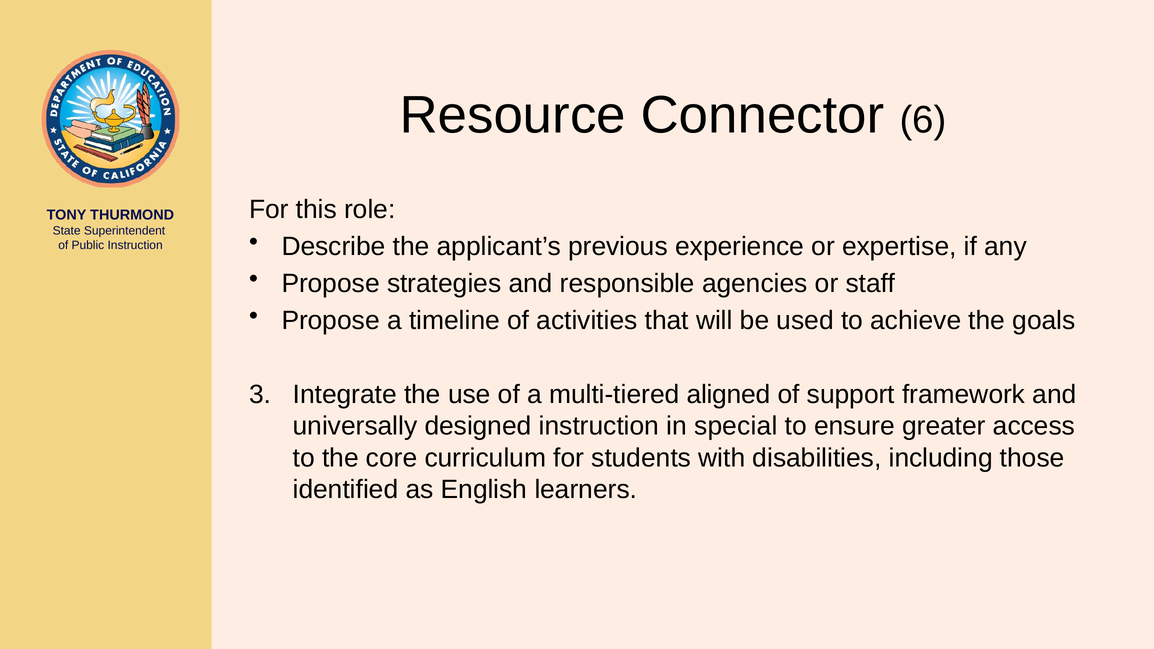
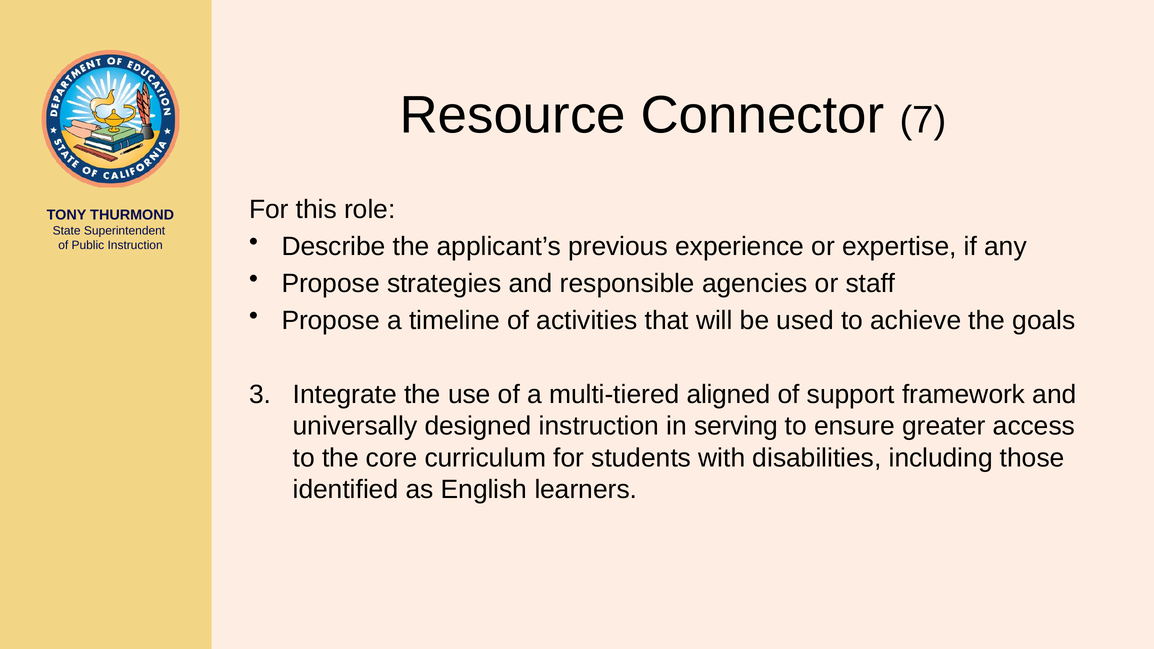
6: 6 -> 7
special: special -> serving
